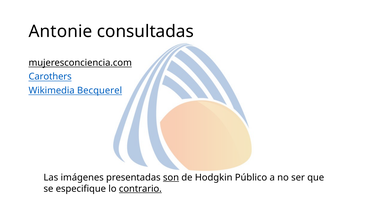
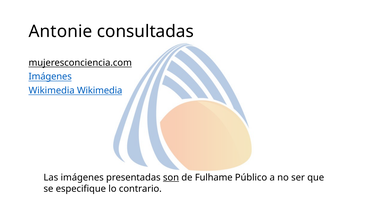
Carothers at (50, 77): Carothers -> Imágenes
Wikimedia Becquerel: Becquerel -> Wikimedia
Hodgkin: Hodgkin -> Fulhame
contrario underline: present -> none
